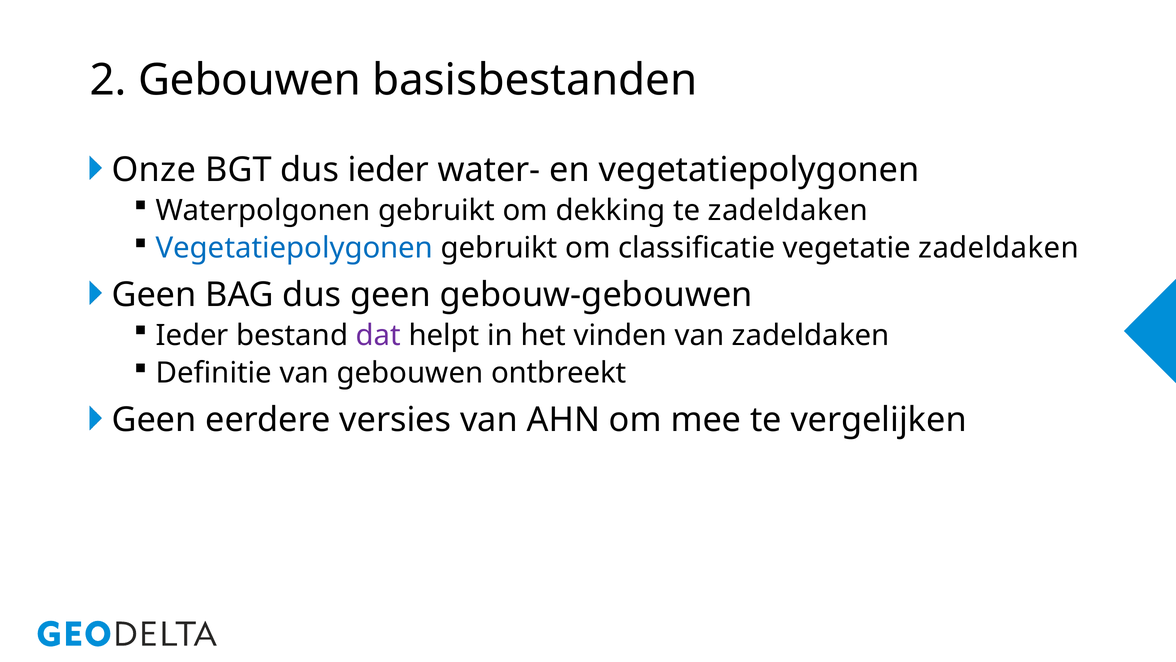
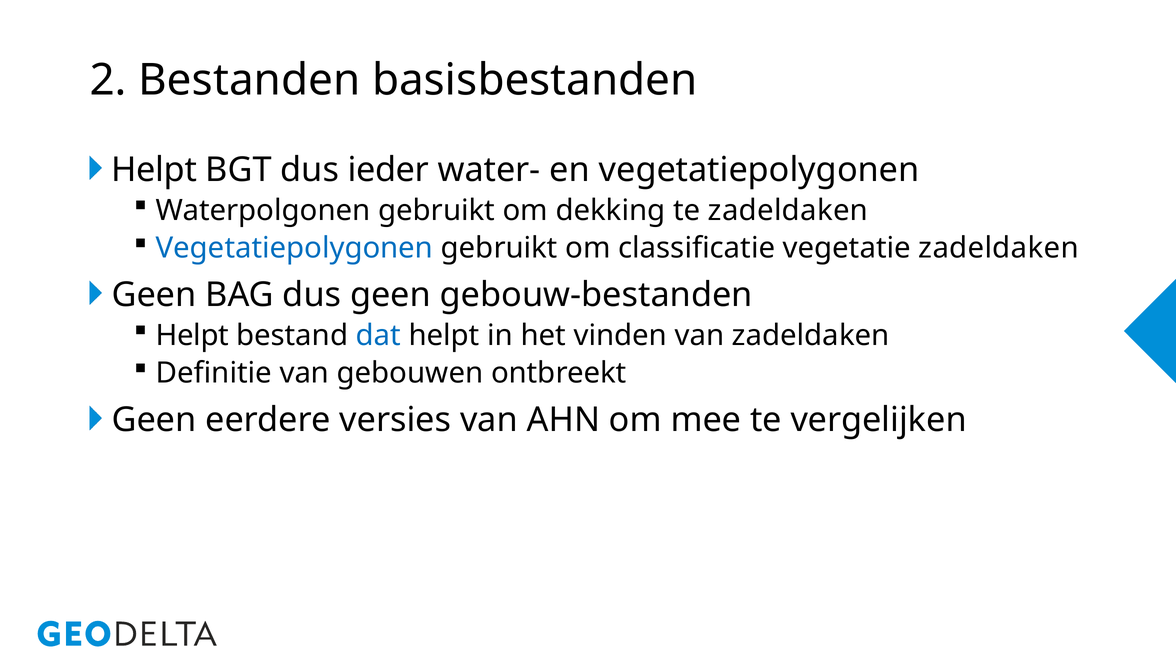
2 Gebouwen: Gebouwen -> Bestanden
Onze at (154, 170): Onze -> Helpt
gebouw-gebouwen: gebouw-gebouwen -> gebouw-bestanden
Ieder at (192, 335): Ieder -> Helpt
dat colour: purple -> blue
